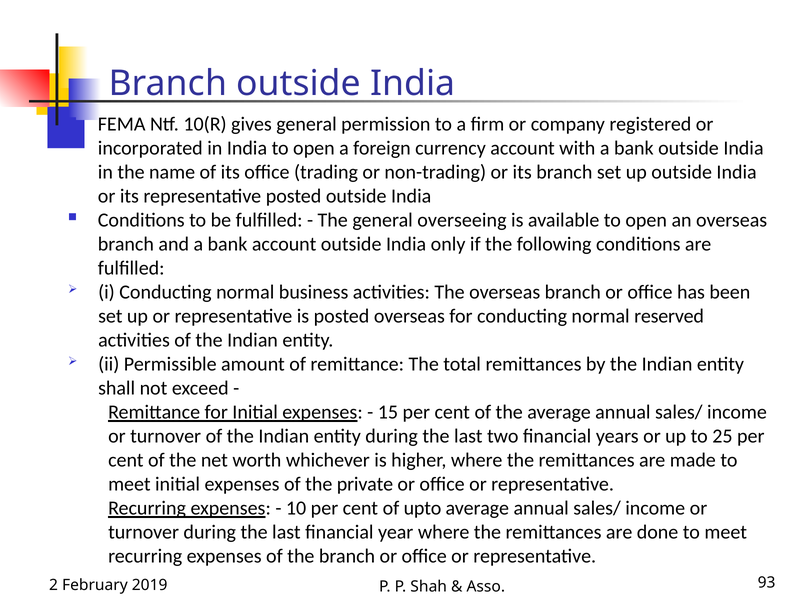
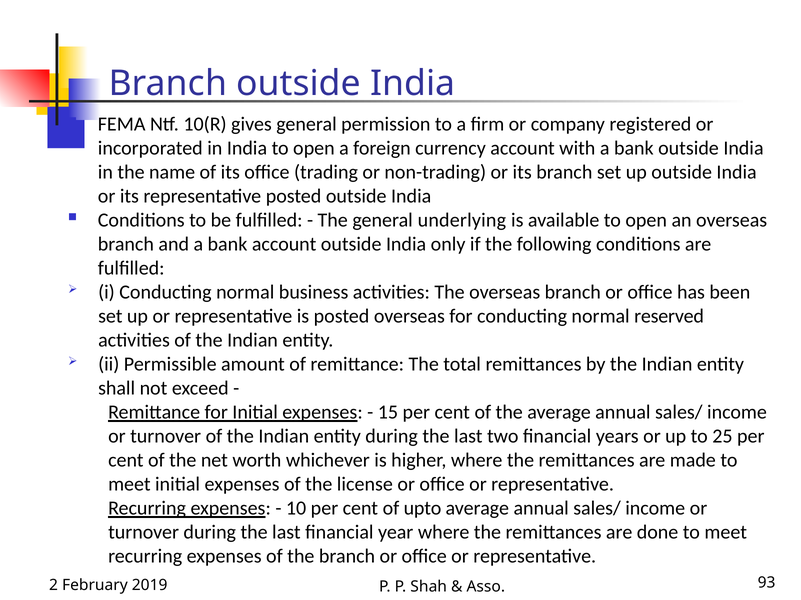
overseeing: overseeing -> underlying
private: private -> license
